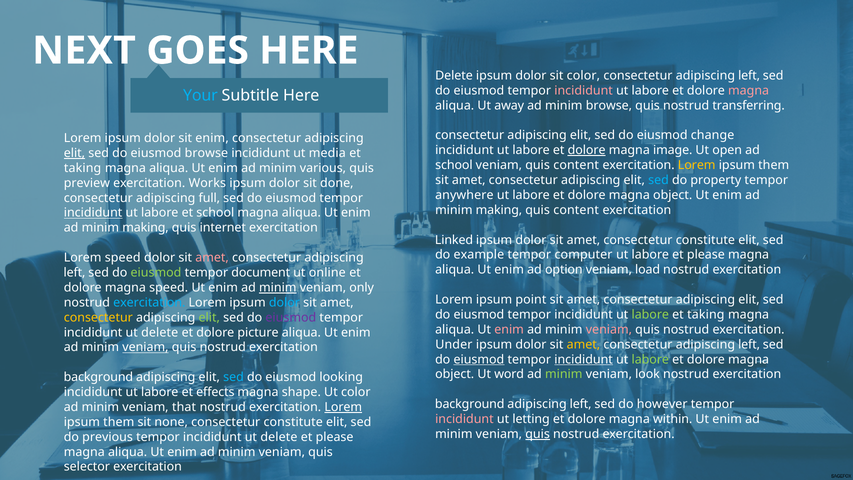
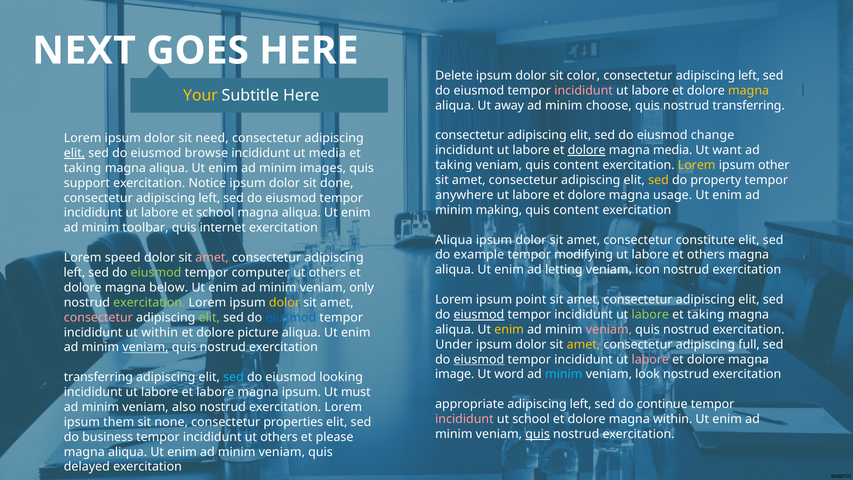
magna at (749, 90) colour: pink -> yellow
Your colour: light blue -> yellow
minim browse: browse -> choose
sit enim: enim -> need
magna image: image -> media
open: open -> want
school at (454, 165): school -> taking
them at (774, 165): them -> other
various: various -> images
sed at (658, 180) colour: light blue -> yellow
preview: preview -> support
Works: Works -> Notice
object at (673, 195): object -> usage
full at (209, 198): full -> left
incididunt at (93, 213) underline: present -> none
making at (145, 228): making -> toolbar
Linked at (454, 240): Linked -> Aliqua
computer: computer -> modifying
labore et please: please -> others
option: option -> letting
load: load -> icon
document: document -> computer
online at (327, 273): online -> others
magna speed: speed -> below
minim at (278, 287) underline: present -> none
exercitation at (149, 302) colour: light blue -> light green
dolor at (284, 302) colour: light blue -> yellow
eiusmod at (479, 314) underline: none -> present
consectetur at (98, 317) colour: yellow -> pink
eiusmod at (291, 317) colour: purple -> blue
enim at (509, 329) colour: pink -> yellow
delete at (160, 332): delete -> within
left at (749, 344): left -> full
incididunt at (584, 359) underline: present -> none
labore at (650, 359) colour: light green -> pink
object at (455, 374): object -> image
minim at (564, 374) colour: light green -> light blue
background at (98, 377): background -> transferring
et effects: effects -> labore
magna shape: shape -> ipsum
Ut color: color -> must
background at (470, 404): background -> appropriate
however: however -> continue
that: that -> also
Lorem at (343, 407) underline: present -> none
ut letting: letting -> school
constitute at (293, 422): constitute -> properties
previous: previous -> business
delete at (279, 437): delete -> others
selector: selector -> delayed
